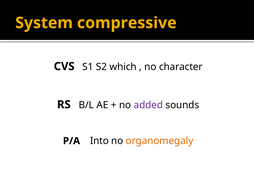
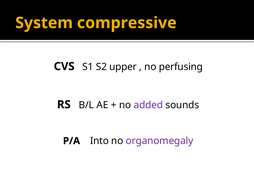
which: which -> upper
character: character -> perfusing
organomegaly colour: orange -> purple
